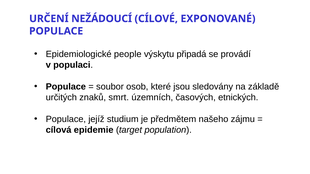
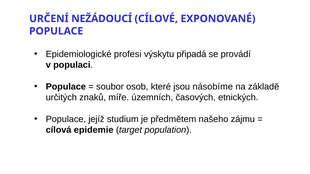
people: people -> profesi
sledovány: sledovány -> násobíme
smrt: smrt -> míře
